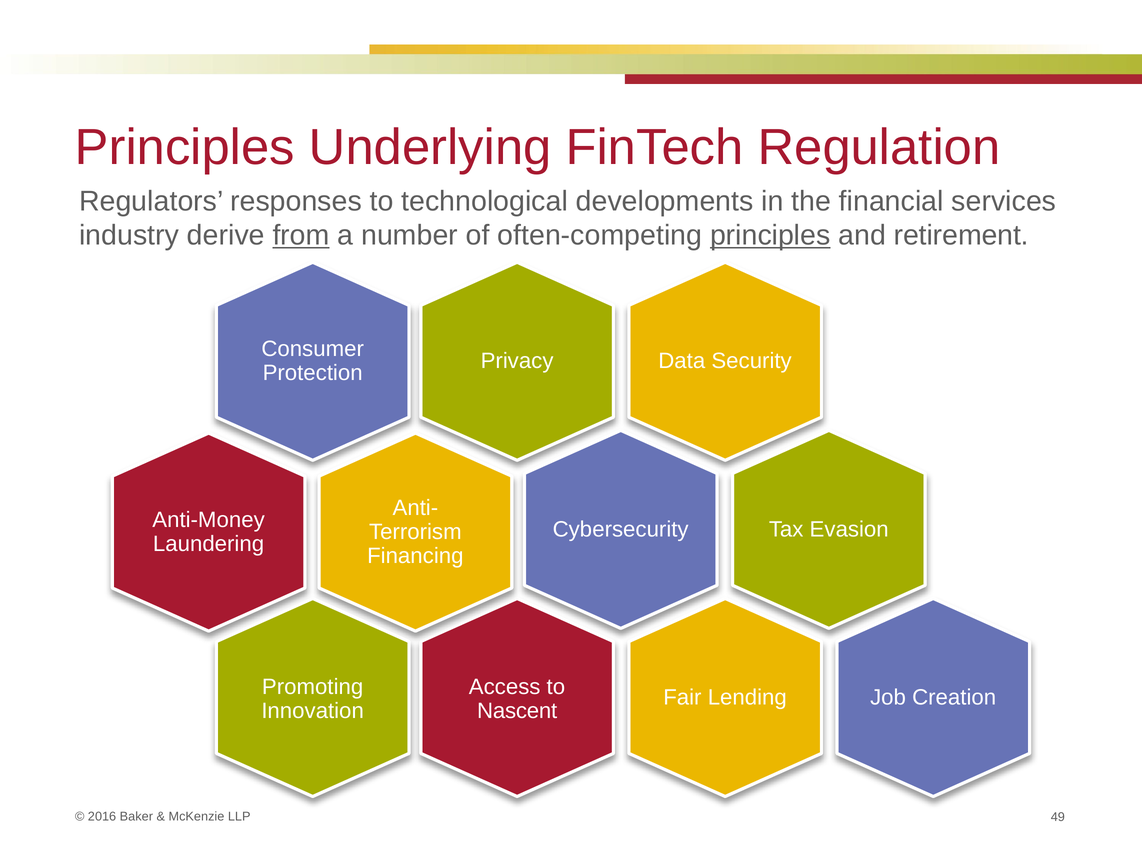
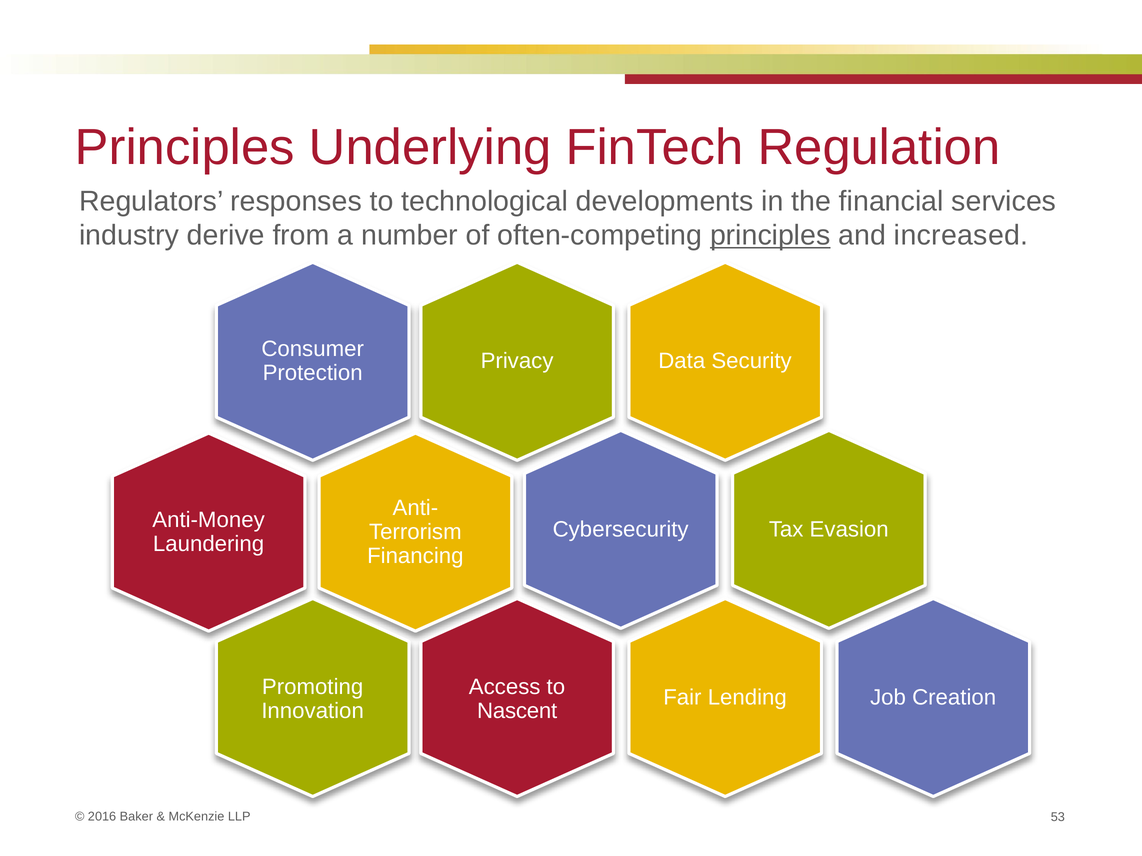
from underline: present -> none
retirement: retirement -> increased
49: 49 -> 53
